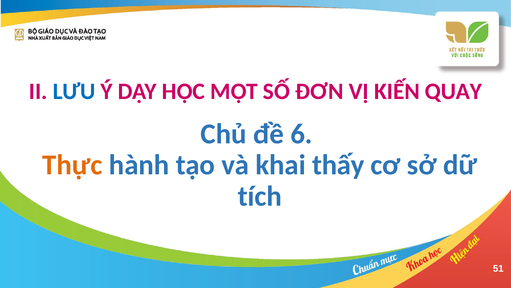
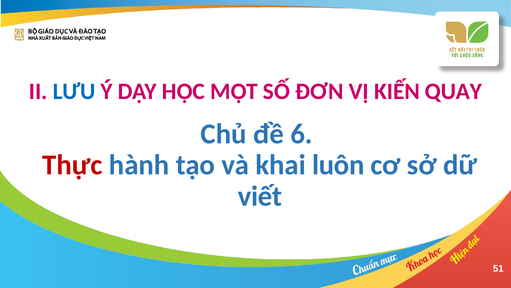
Thực colour: orange -> red
thấy: thấy -> luôn
tích: tích -> viết
